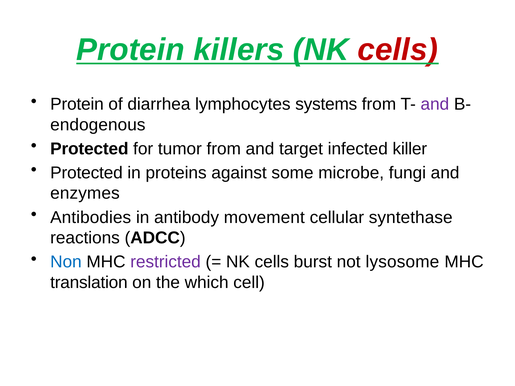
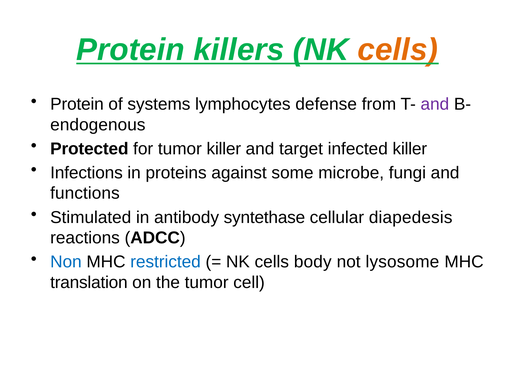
cells at (398, 50) colour: red -> orange
diarrhea: diarrhea -> systems
systems: systems -> defense
tumor from: from -> killer
Protected at (86, 173): Protected -> Infections
enzymes: enzymes -> functions
Antibodies: Antibodies -> Stimulated
movement: movement -> syntethase
syntethase: syntethase -> diapedesis
restricted colour: purple -> blue
burst: burst -> body
the which: which -> tumor
